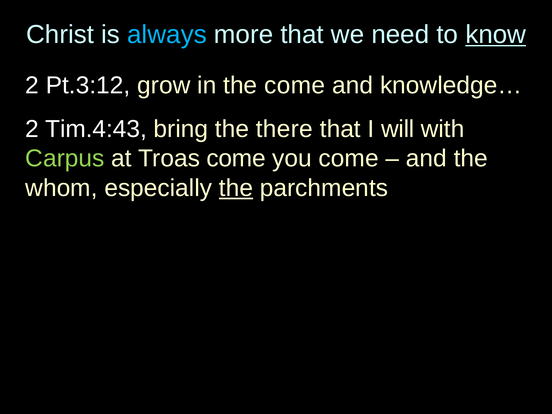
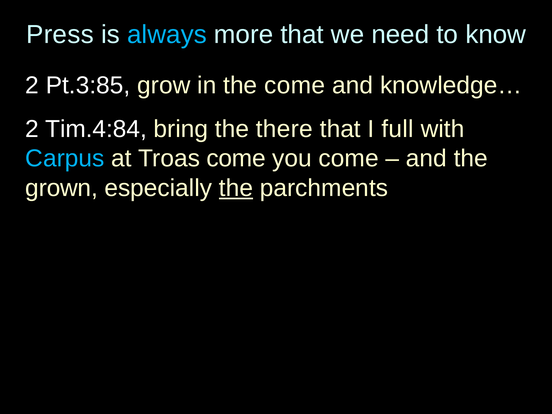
Christ: Christ -> Press
know underline: present -> none
Pt.3:12: Pt.3:12 -> Pt.3:85
Tim.4:43: Tim.4:43 -> Tim.4:84
will: will -> full
Carpus colour: light green -> light blue
whom: whom -> grown
